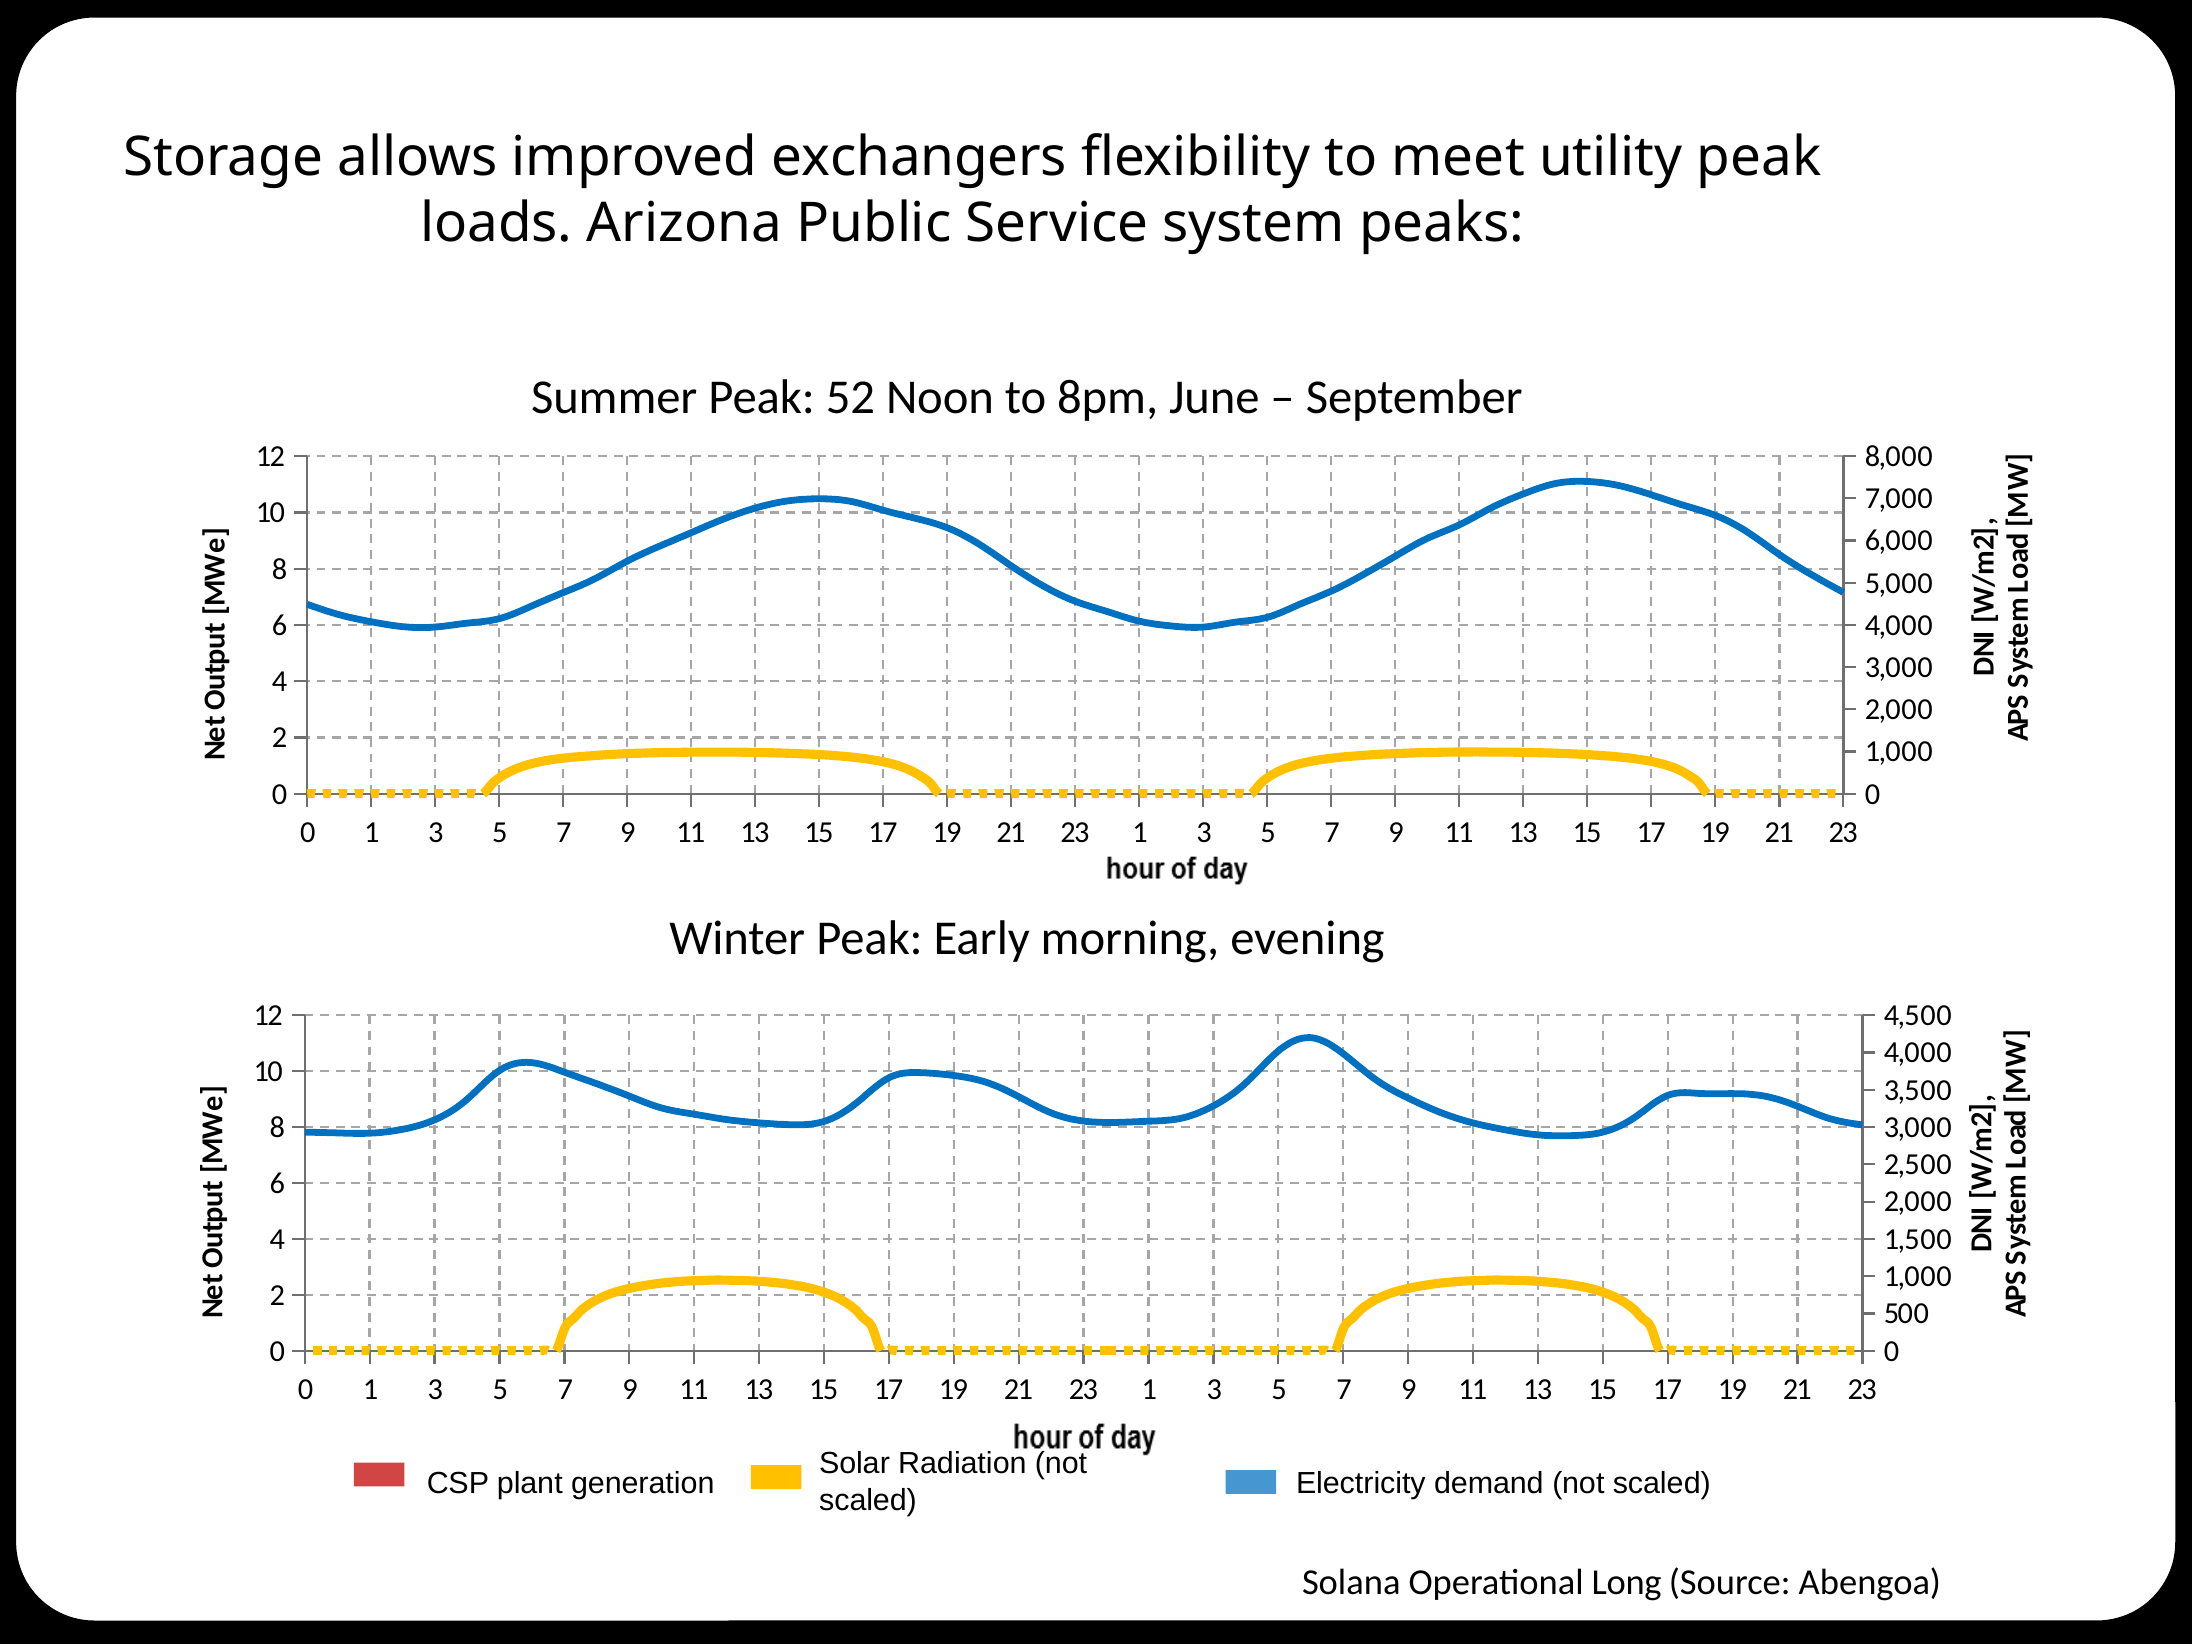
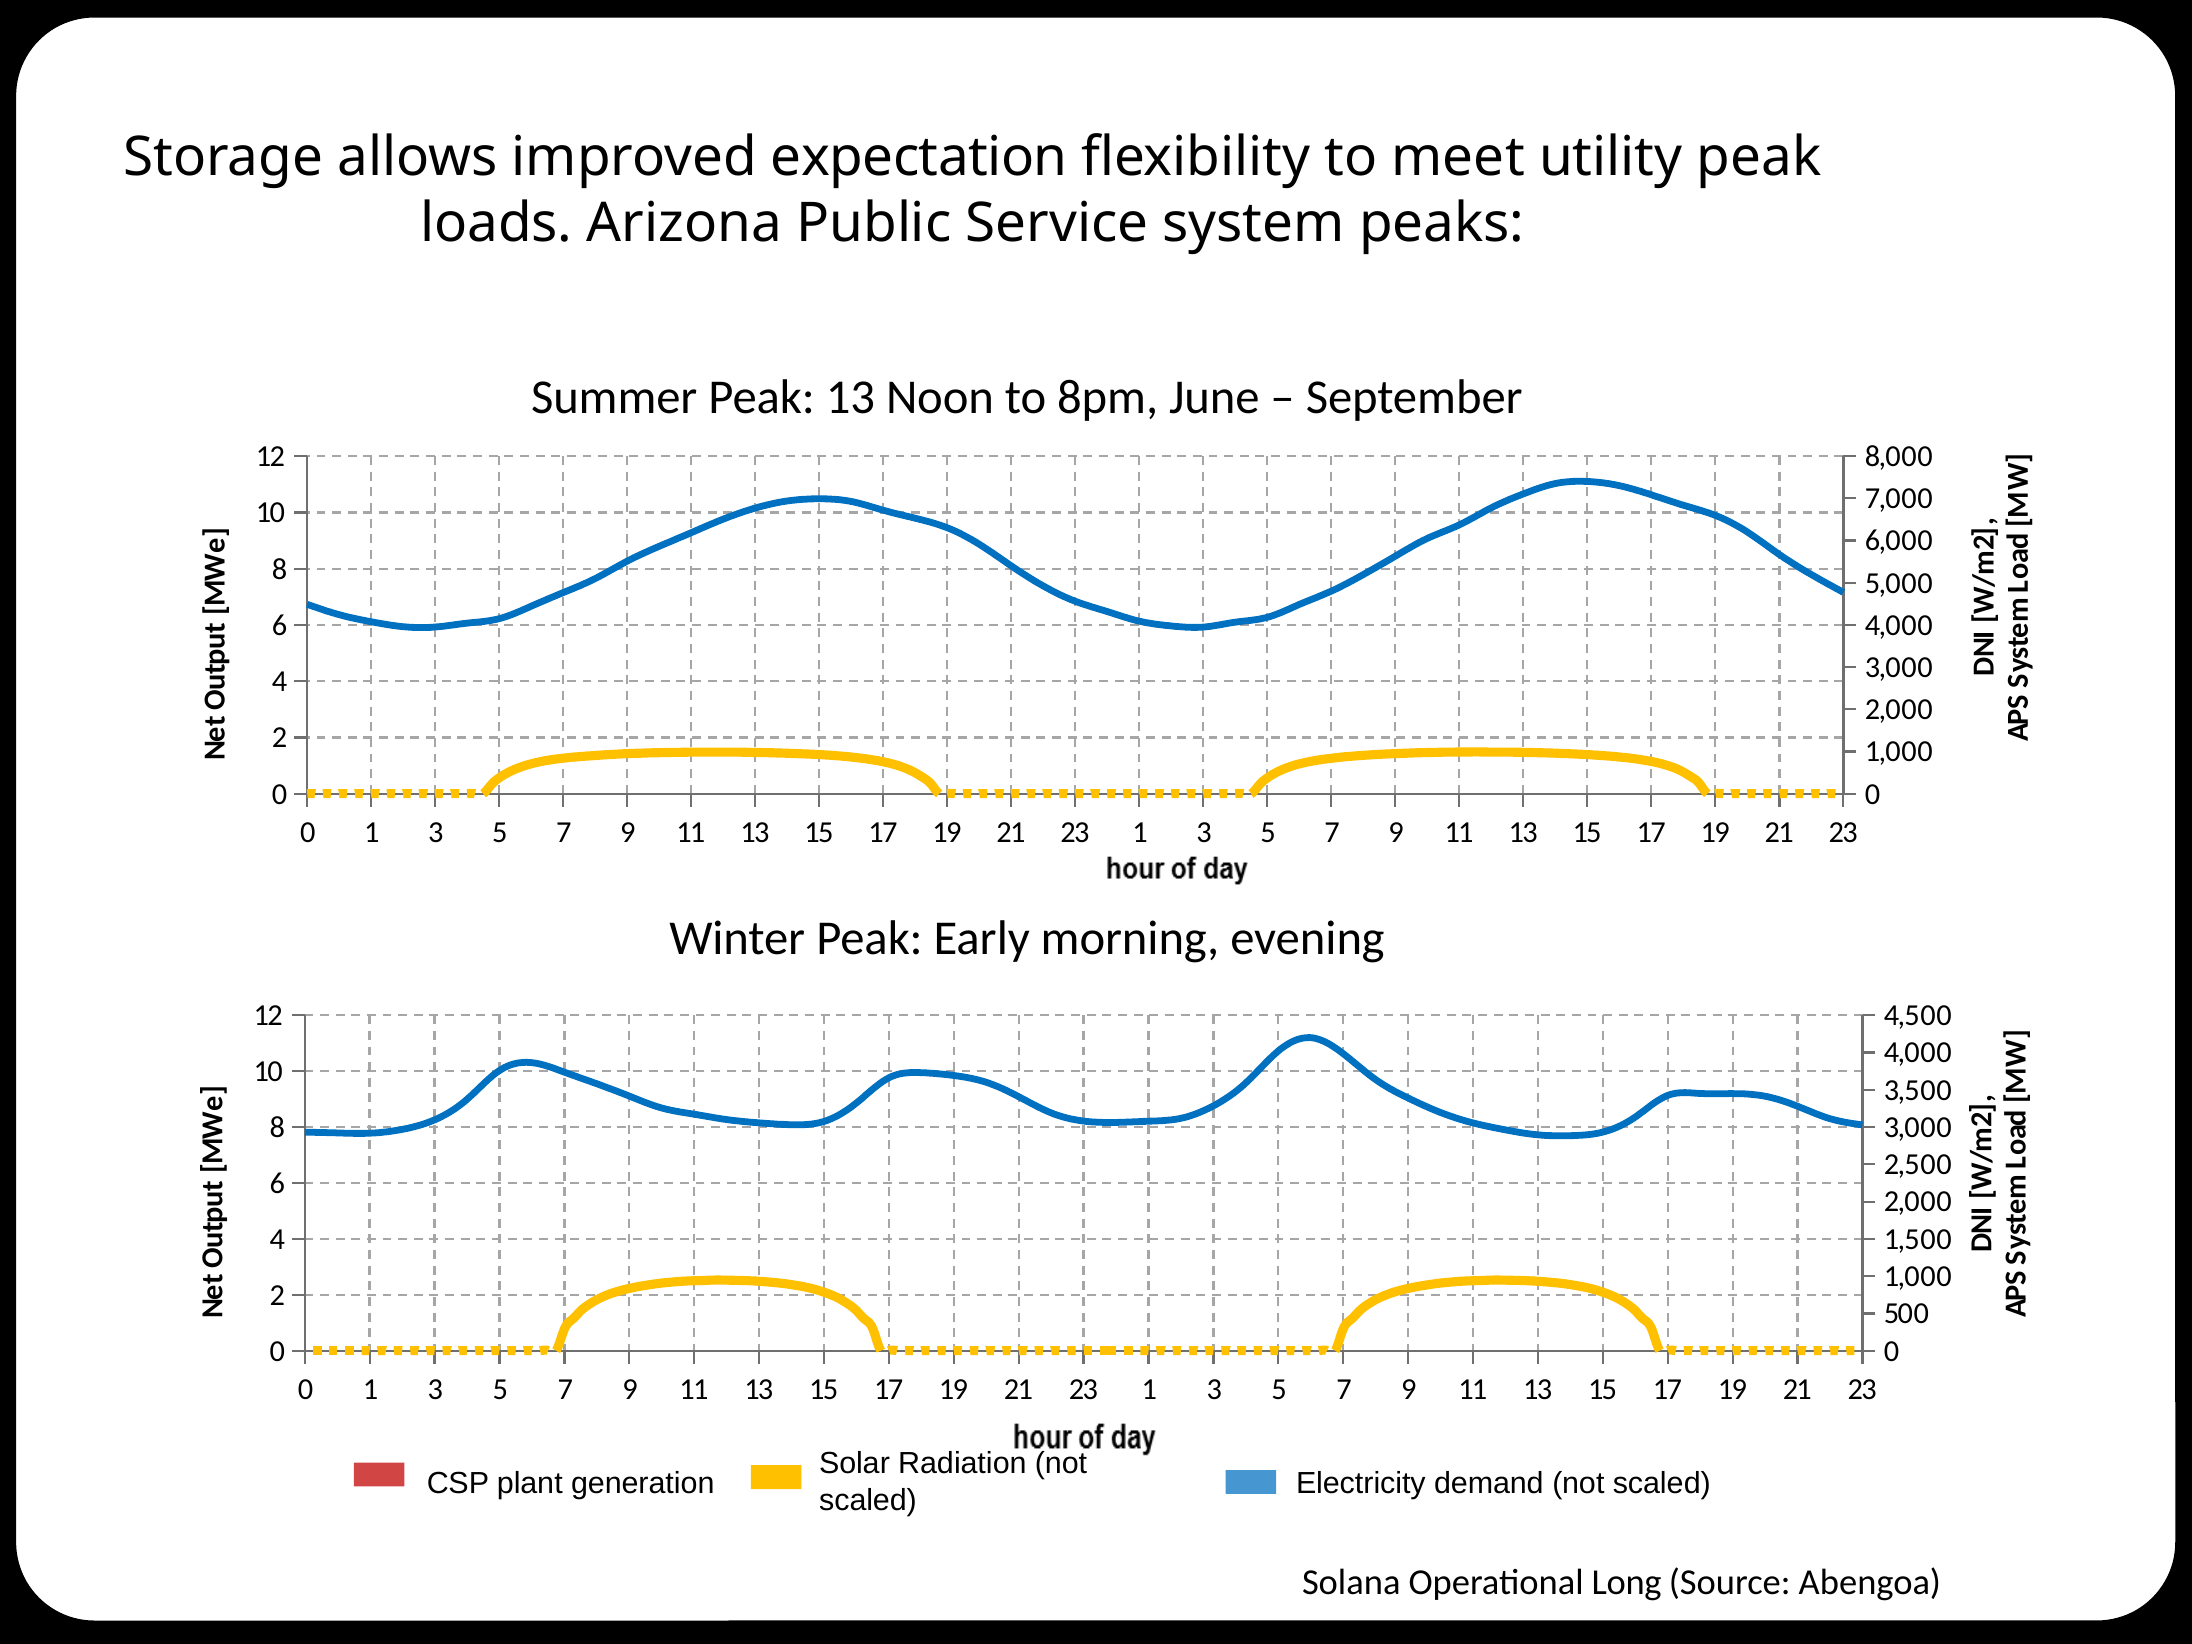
exchangers: exchangers -> expectation
Peak 52: 52 -> 13
